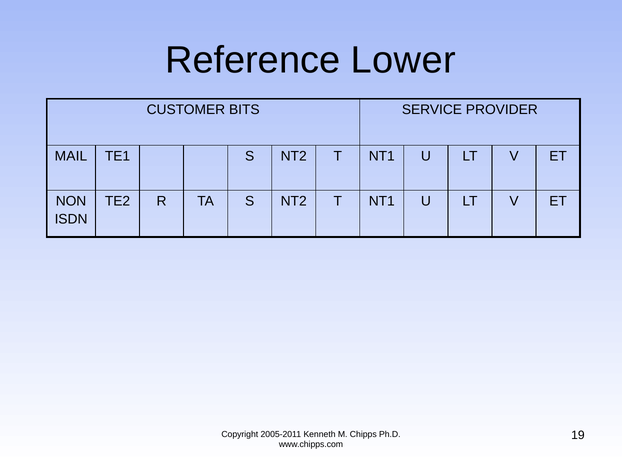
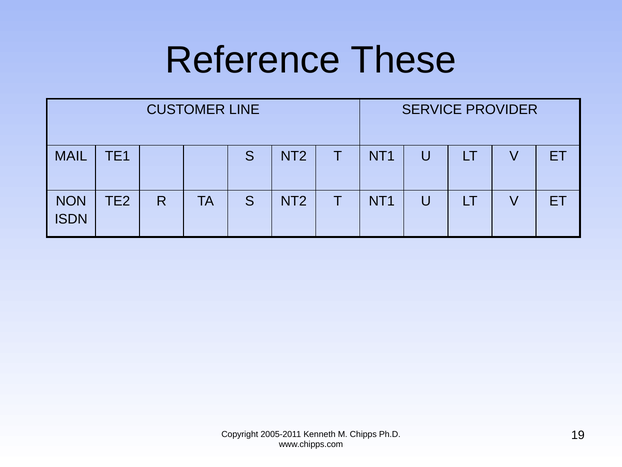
Lower: Lower -> These
BITS: BITS -> LINE
